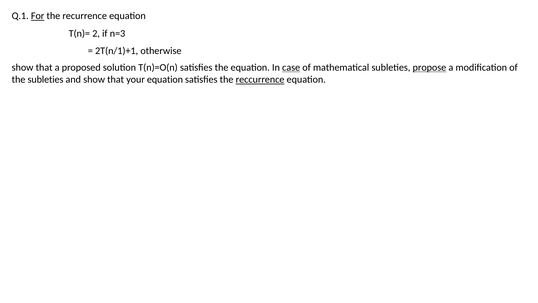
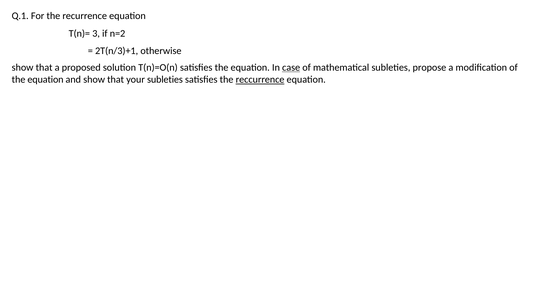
For underline: present -> none
2: 2 -> 3
n=3: n=3 -> n=2
2T(n/1)+1: 2T(n/1)+1 -> 2T(n/3)+1
propose underline: present -> none
subleties at (46, 79): subleties -> equation
your equation: equation -> subleties
